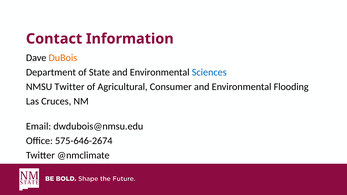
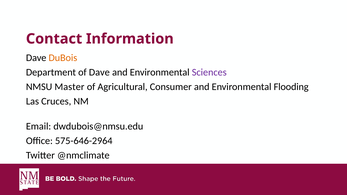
of State: State -> Dave
Sciences colour: blue -> purple
NMSU Twitter: Twitter -> Master
575-646-2674: 575-646-2674 -> 575-646-2964
